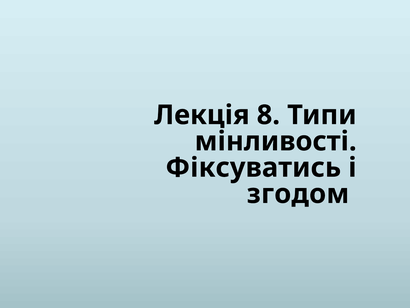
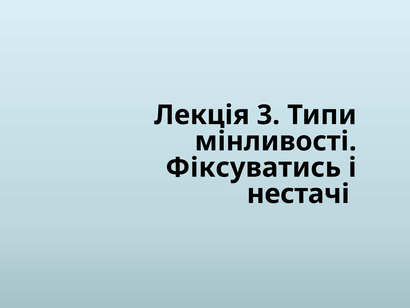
8: 8 -> 3
згодом: згодом -> нестачі
